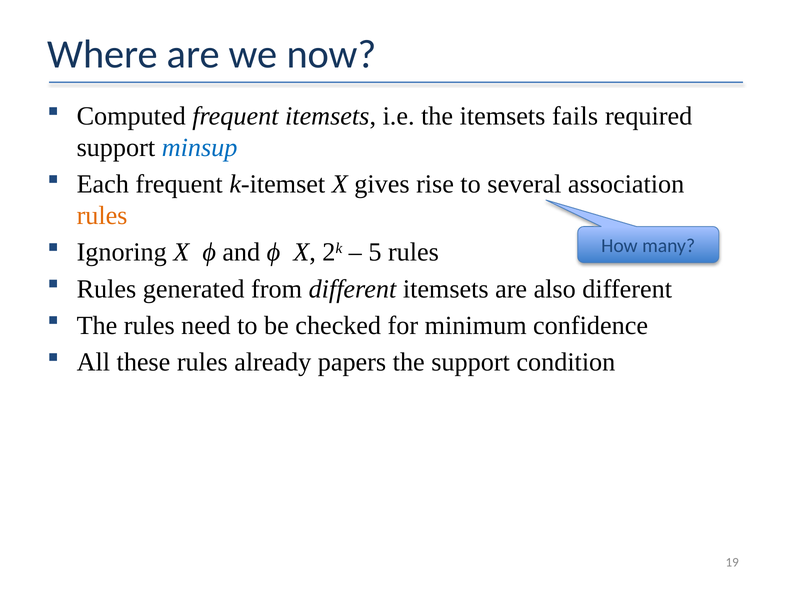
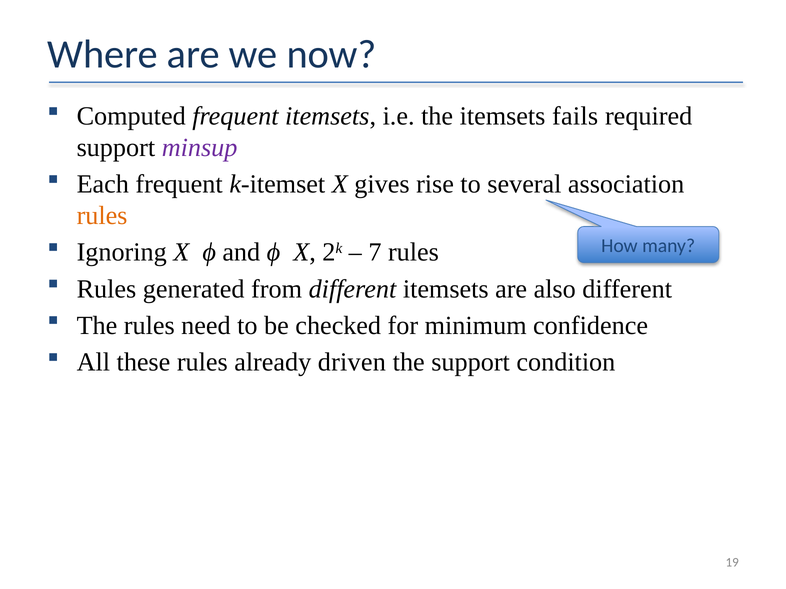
minsup colour: blue -> purple
5: 5 -> 7
papers: papers -> driven
